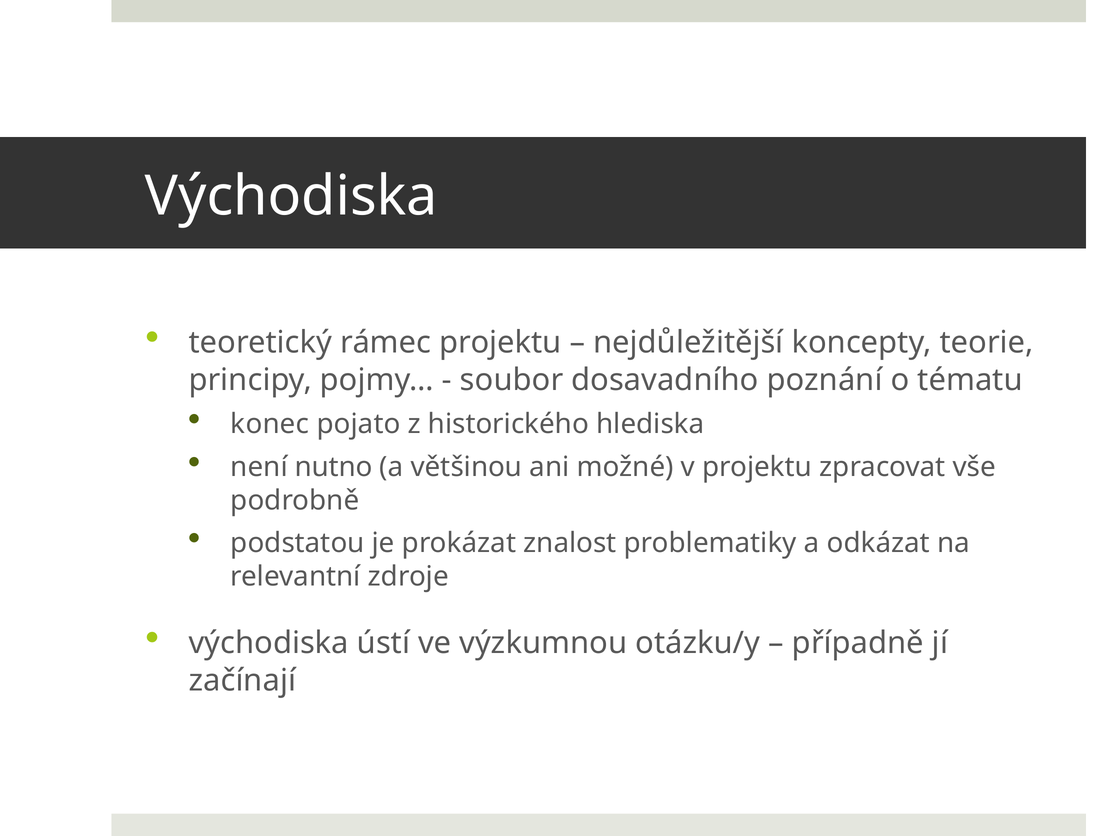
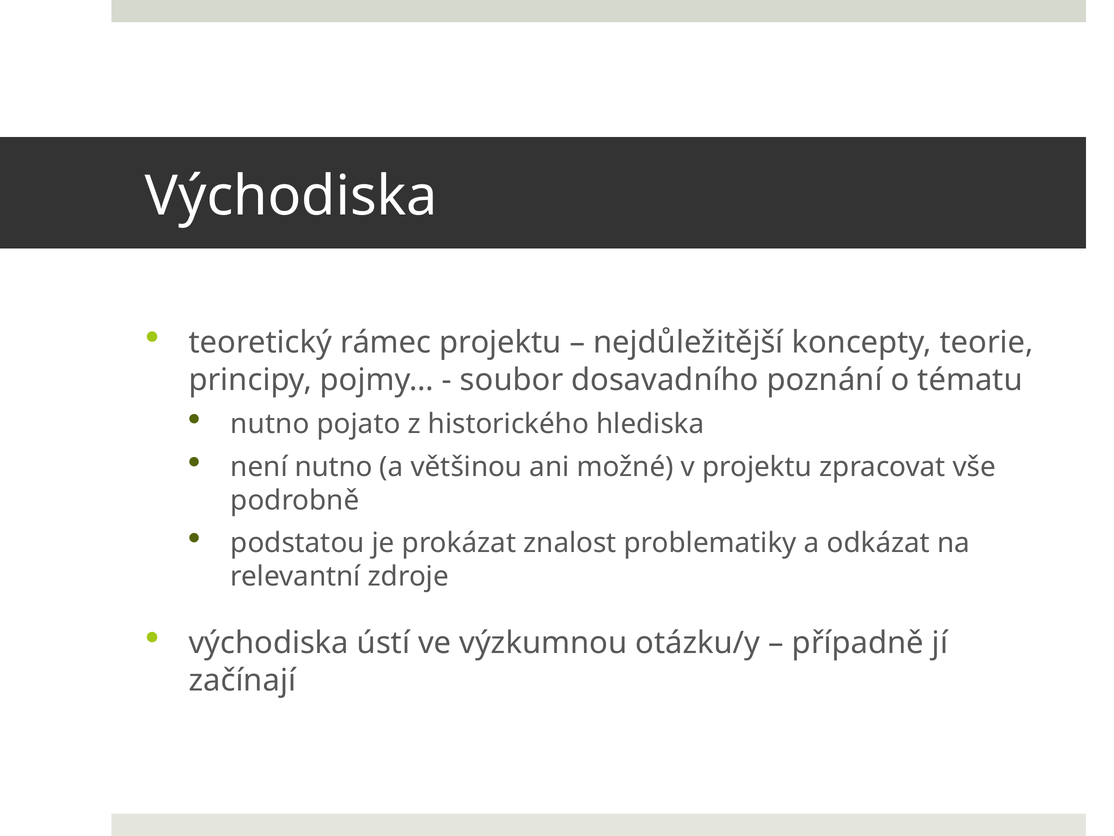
konec at (270, 424): konec -> nutno
